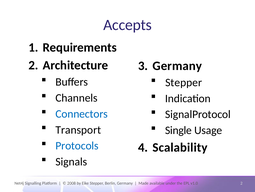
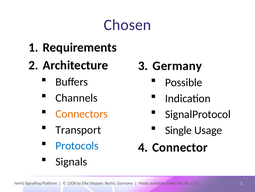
Accepts: Accepts -> Chosen
Stepper at (184, 82): Stepper -> Possible
Connectors colour: blue -> orange
Scalability: Scalability -> Connector
